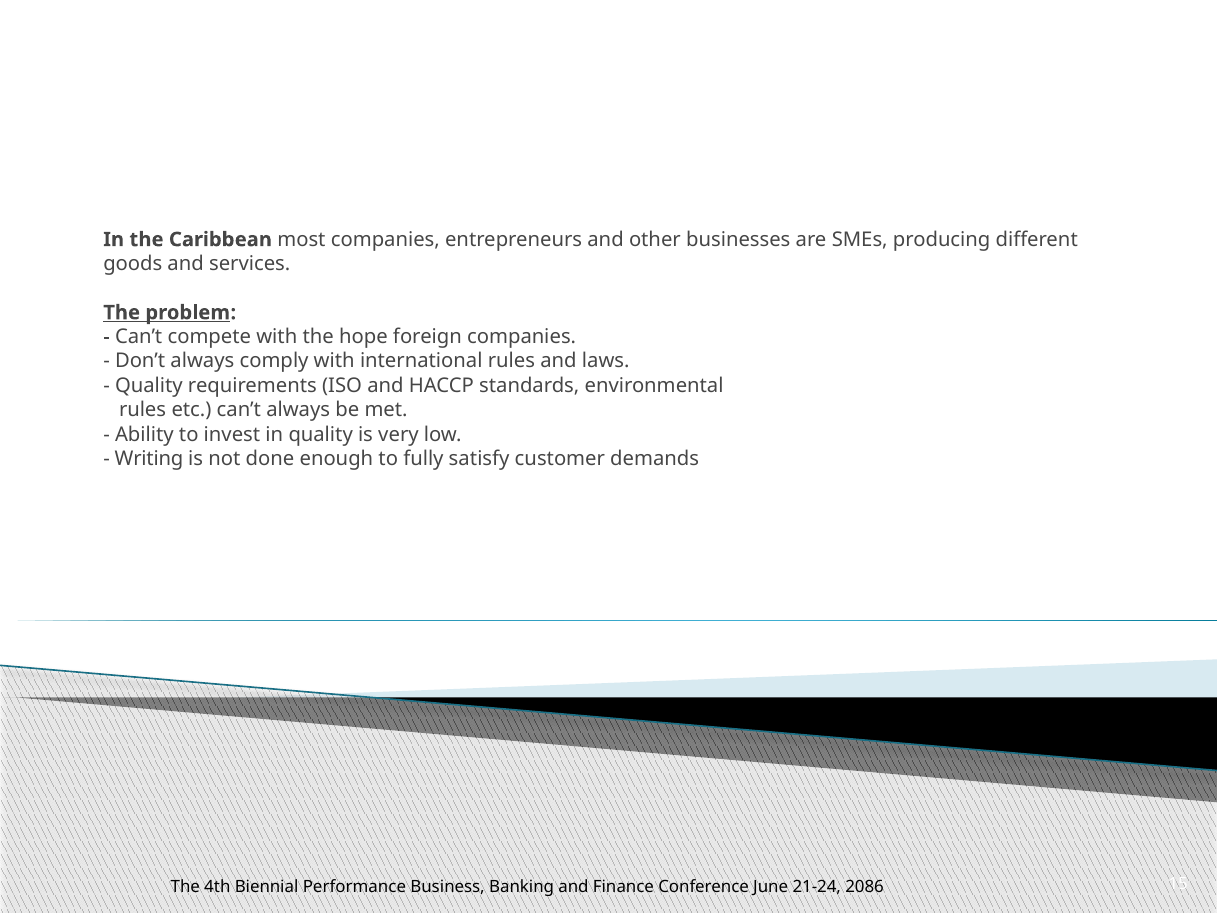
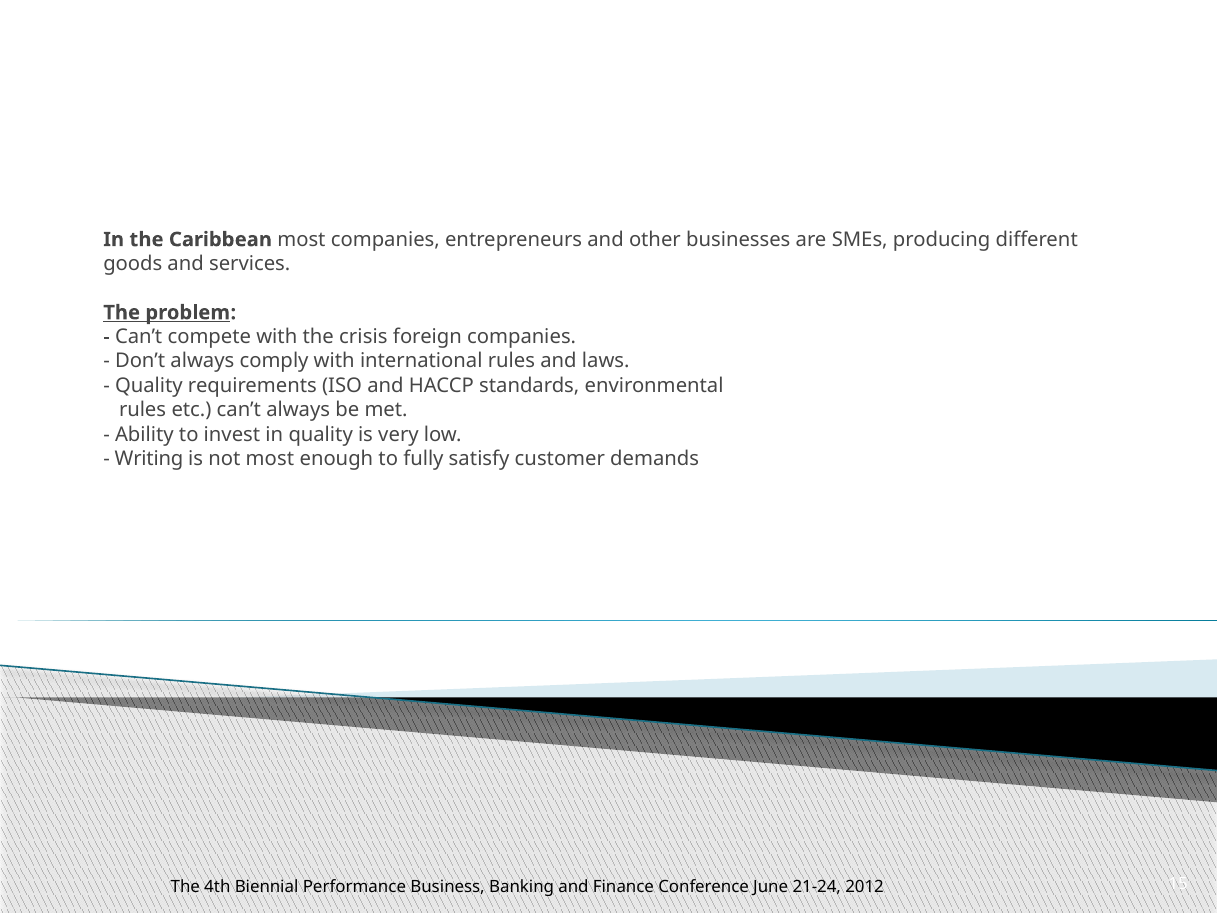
hope: hope -> crisis
not done: done -> most
2086: 2086 -> 2012
